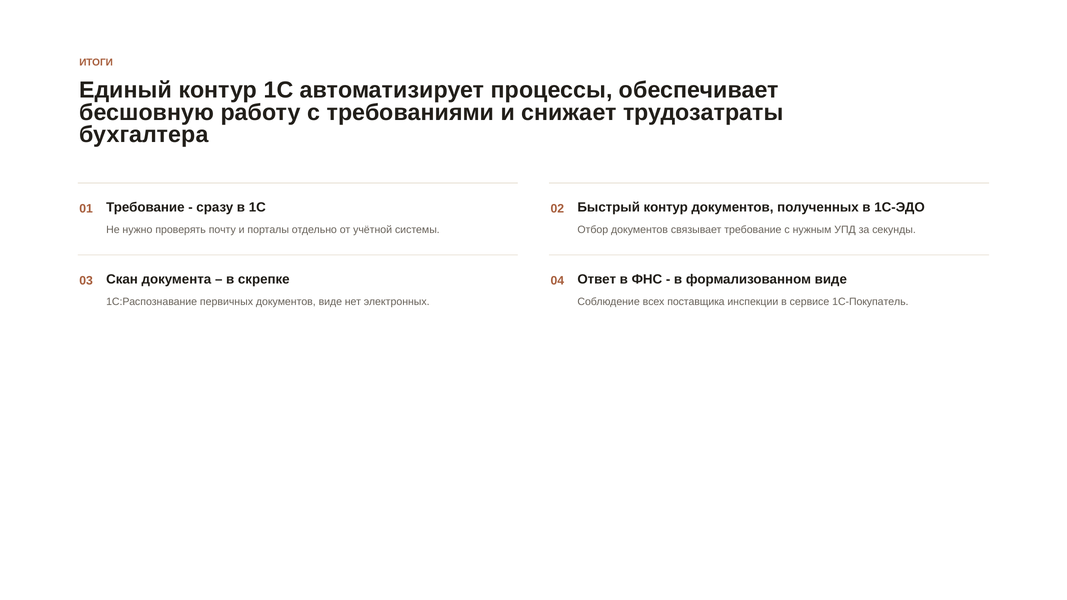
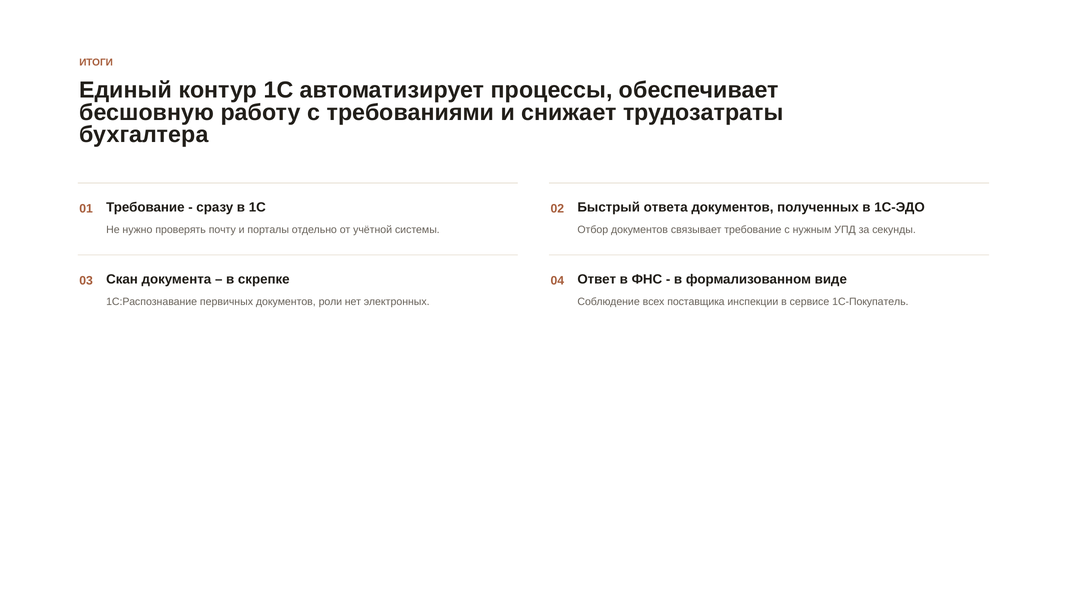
Быстрый контур: контур -> ответа
документов виде: виде -> роли
